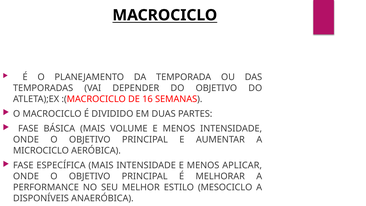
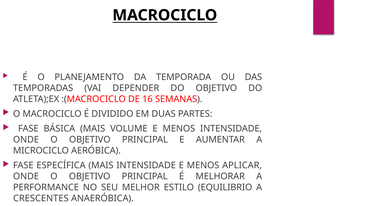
MESOCICLO: MESOCICLO -> EQUILIBRIO
DISPONÍVEIS: DISPONÍVEIS -> CRESCENTES
